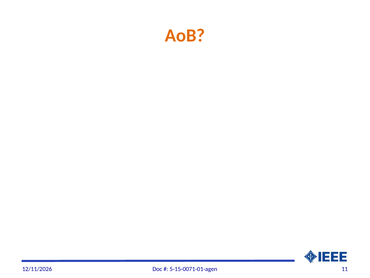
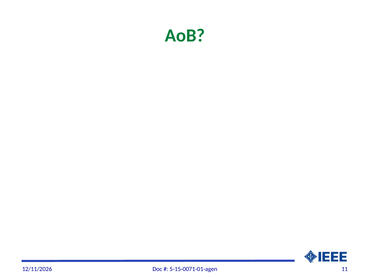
AoB colour: orange -> green
